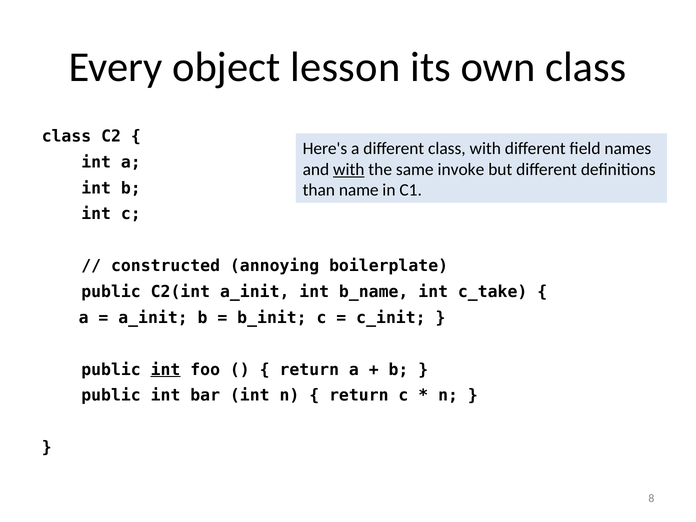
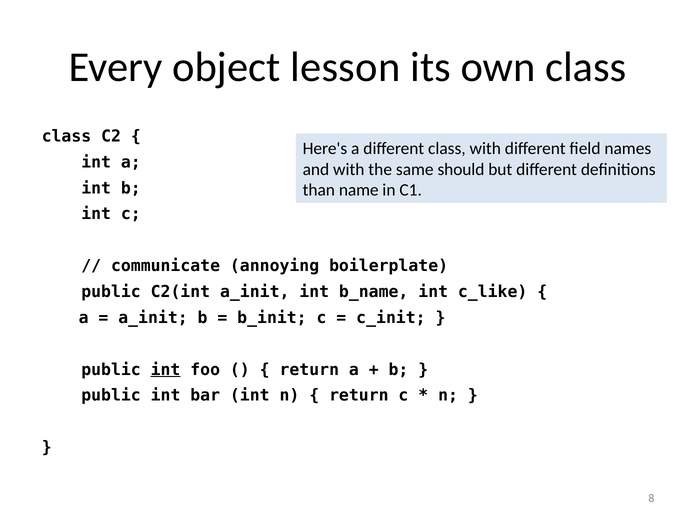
with at (349, 169) underline: present -> none
invoke: invoke -> should
constructed: constructed -> communicate
c_take: c_take -> c_like
